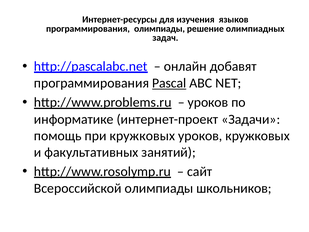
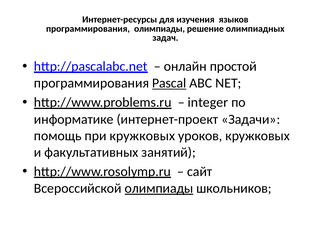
добавят: добавят -> простой
уроков at (208, 102): уроков -> integer
олимпиады at (159, 188) underline: none -> present
